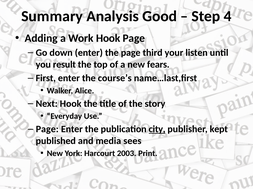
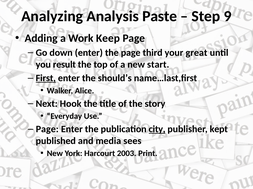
Summary: Summary -> Analyzing
Good: Good -> Paste
4: 4 -> 9
Work Hook: Hook -> Keep
listen: listen -> great
fears: fears -> start
First underline: none -> present
course’s: course’s -> should’s
